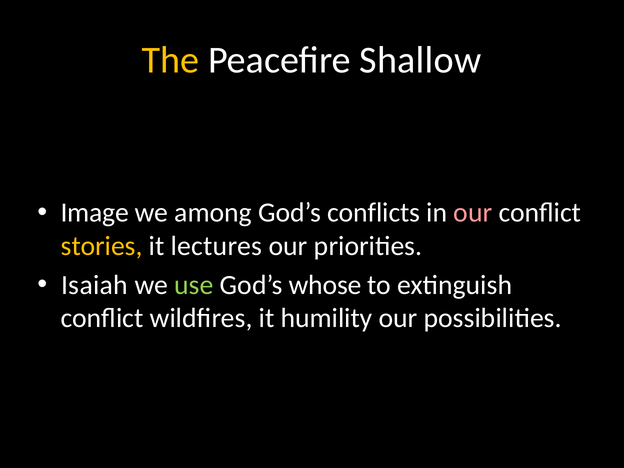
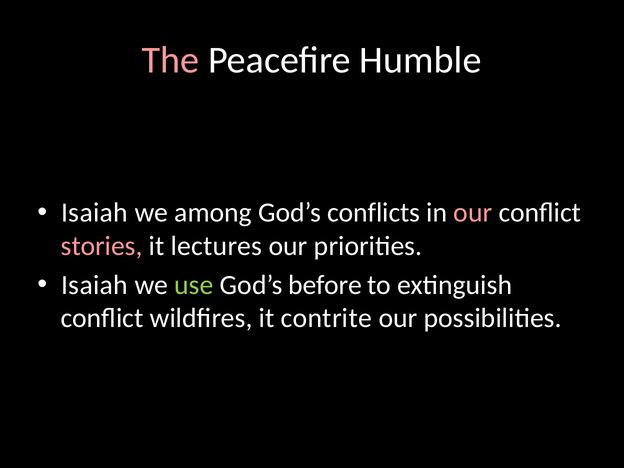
The colour: yellow -> pink
Shallow: Shallow -> Humble
Image at (95, 213): Image -> Isaiah
stories colour: yellow -> pink
whose: whose -> before
humility: humility -> contrite
